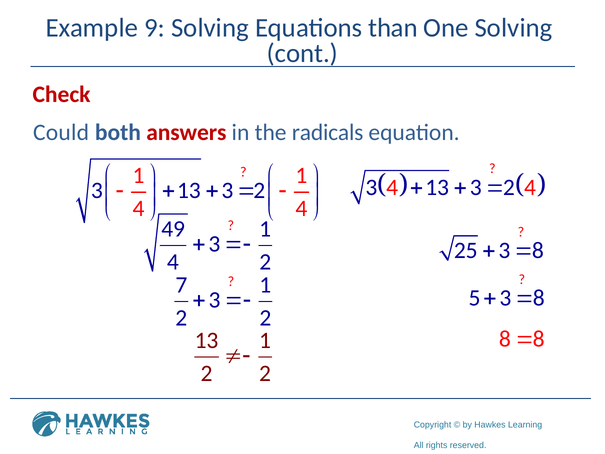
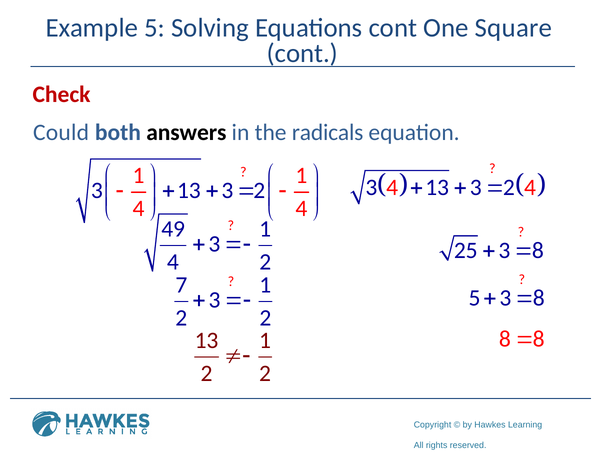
Example 9: 9 -> 5
Equations than: than -> cont
One Solving: Solving -> Square
answers colour: red -> black
